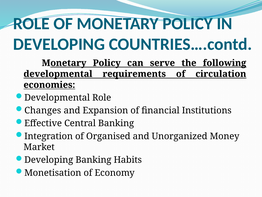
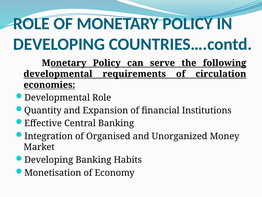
Changes: Changes -> Quantity
